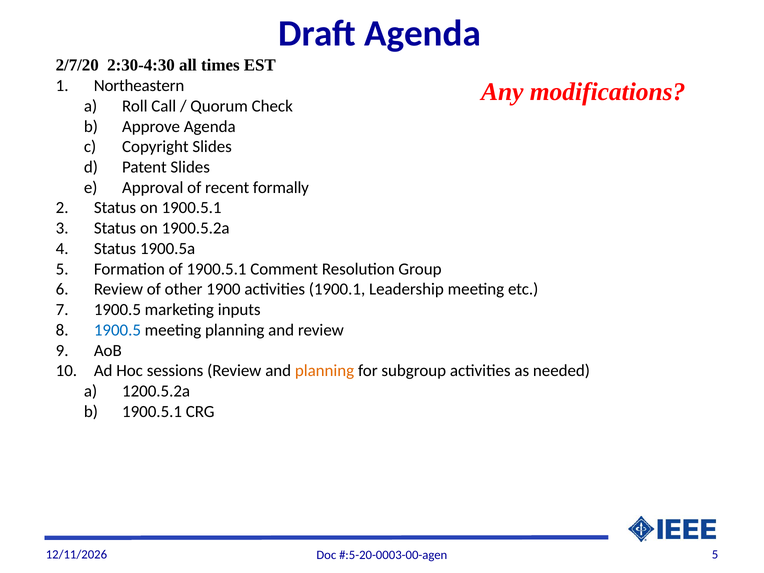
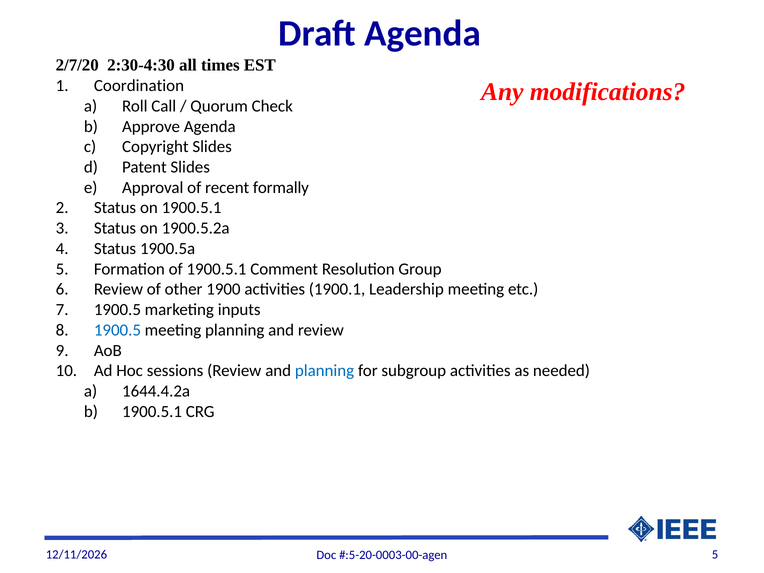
Northeastern: Northeastern -> Coordination
planning at (325, 371) colour: orange -> blue
1200.5.2a: 1200.5.2a -> 1644.4.2a
